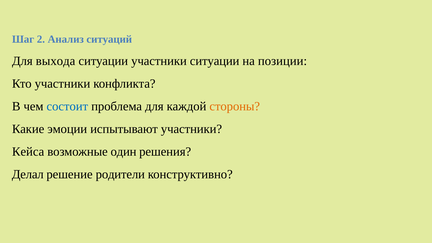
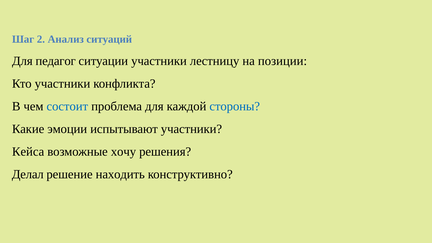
выхода: выхода -> педагог
участники ситуации: ситуации -> лестницу
стороны colour: orange -> blue
один: один -> хочу
родители: родители -> находить
